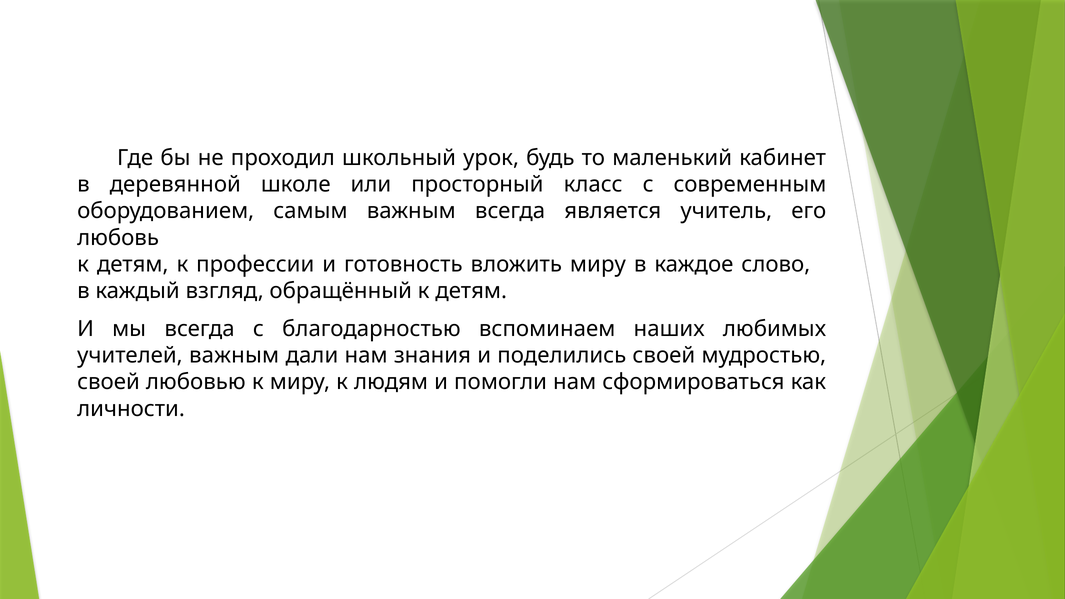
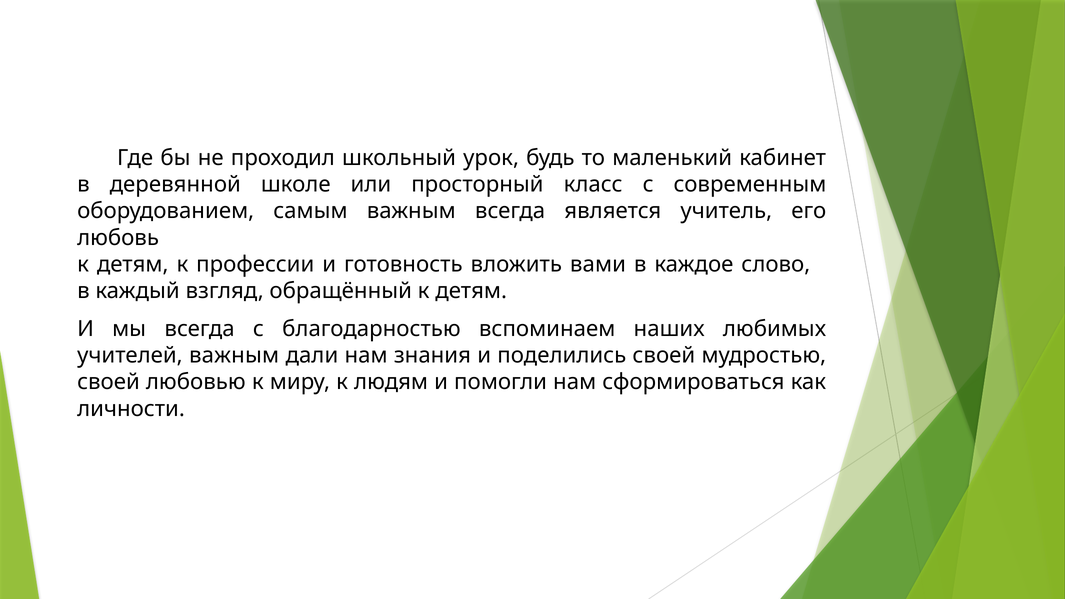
вложить миру: миру -> вами
